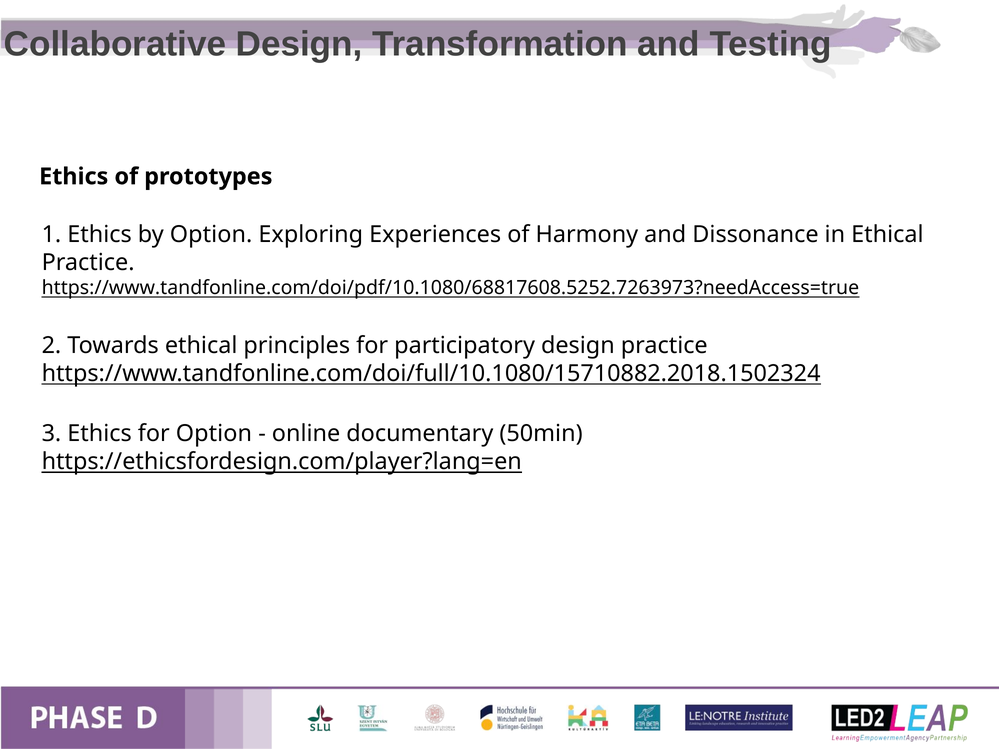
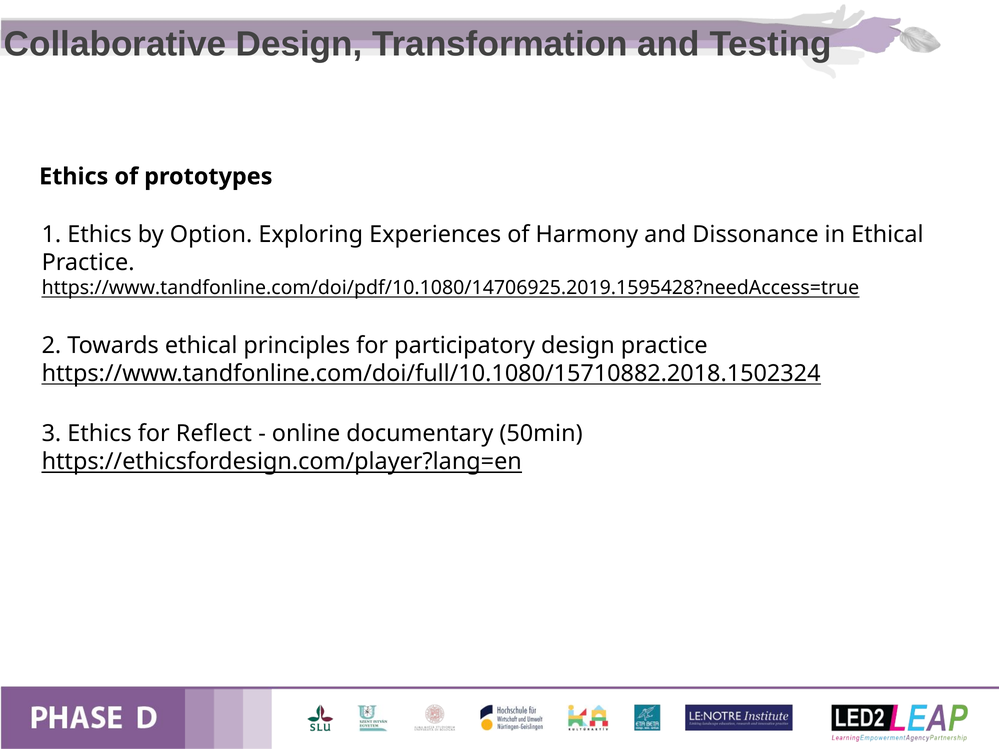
https://www.tandfonline.com/doi/pdf/10.1080/68817608.5252.7263973?needAccess=true: https://www.tandfonline.com/doi/pdf/10.1080/68817608.5252.7263973?needAccess=true -> https://www.tandfonline.com/doi/pdf/10.1080/14706925.2019.1595428?needAccess=true
for Option: Option -> Reflect
